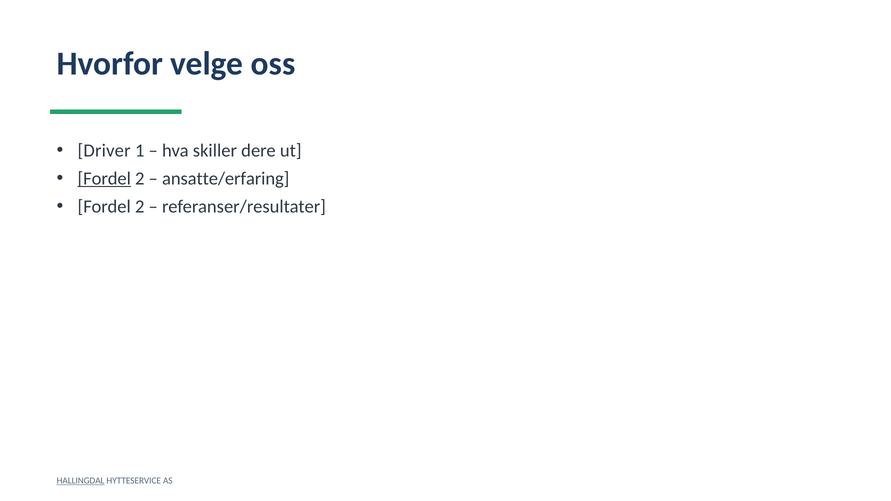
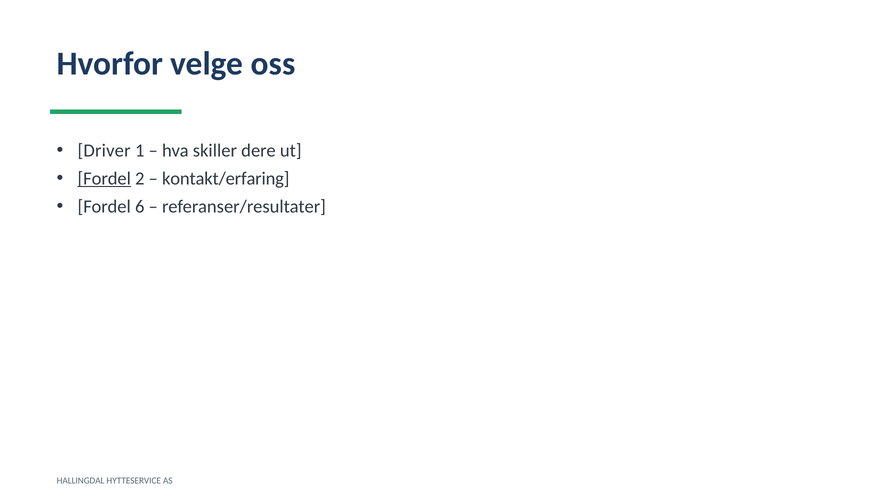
ansatte/erfaring: ansatte/erfaring -> kontakt/erfaring
2 at (140, 207): 2 -> 6
HALLINGDAL underline: present -> none
